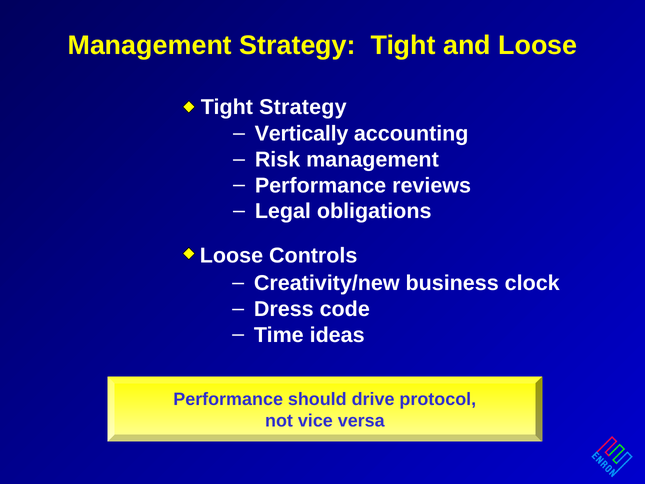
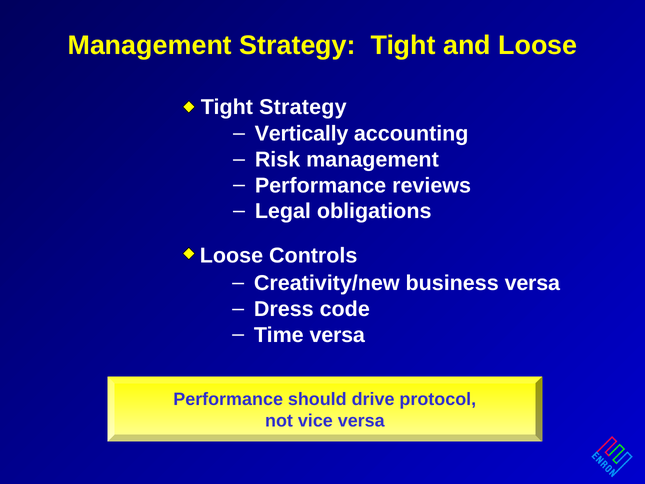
business clock: clock -> versa
Time ideas: ideas -> versa
